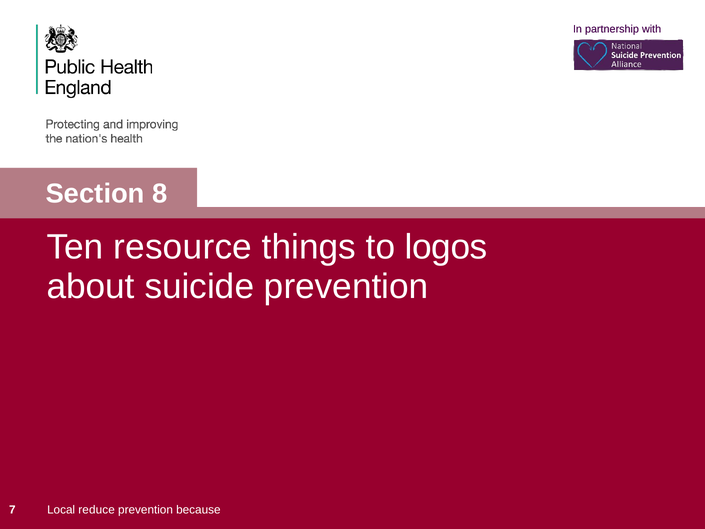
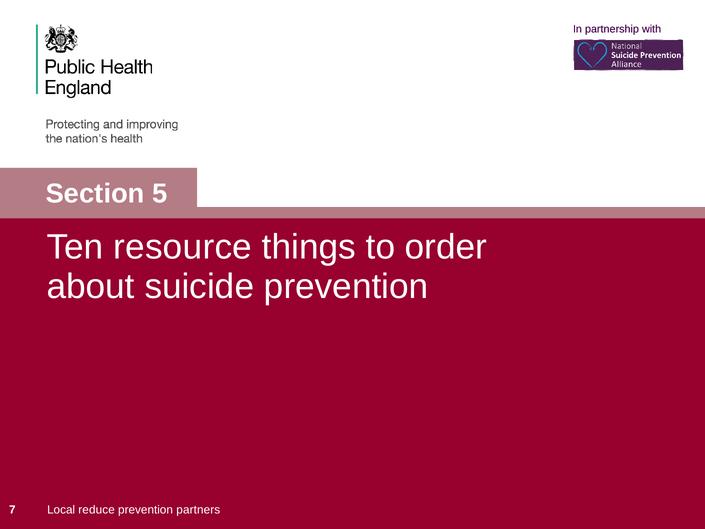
8: 8 -> 5
logos: logos -> order
because: because -> partners
